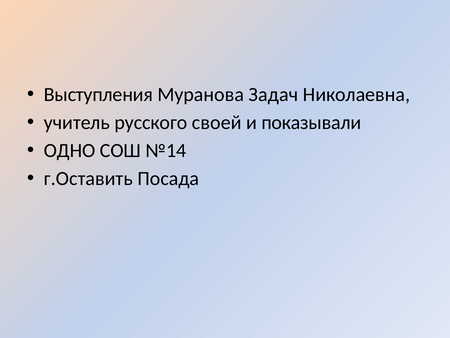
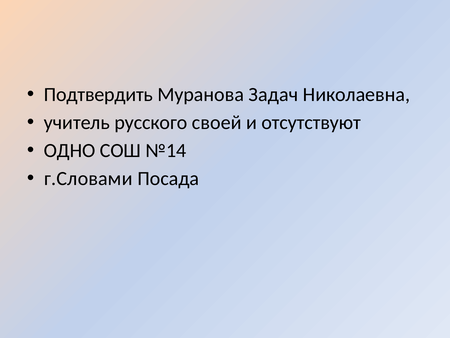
Выступления: Выступления -> Подтвердить
показывали: показывали -> отсутствуют
г.Оставить: г.Оставить -> г.Словами
